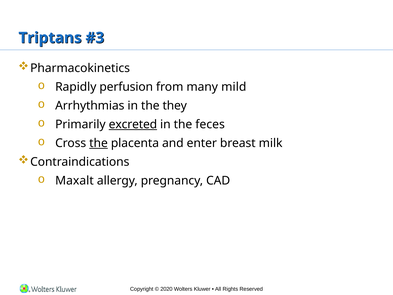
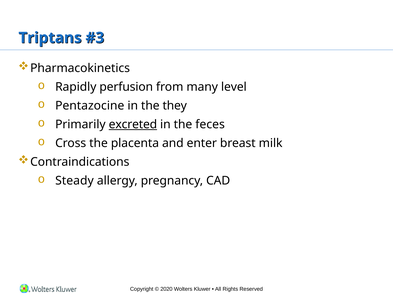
mild: mild -> level
Arrhythmias: Arrhythmias -> Pentazocine
the at (99, 143) underline: present -> none
Maxalt: Maxalt -> Steady
